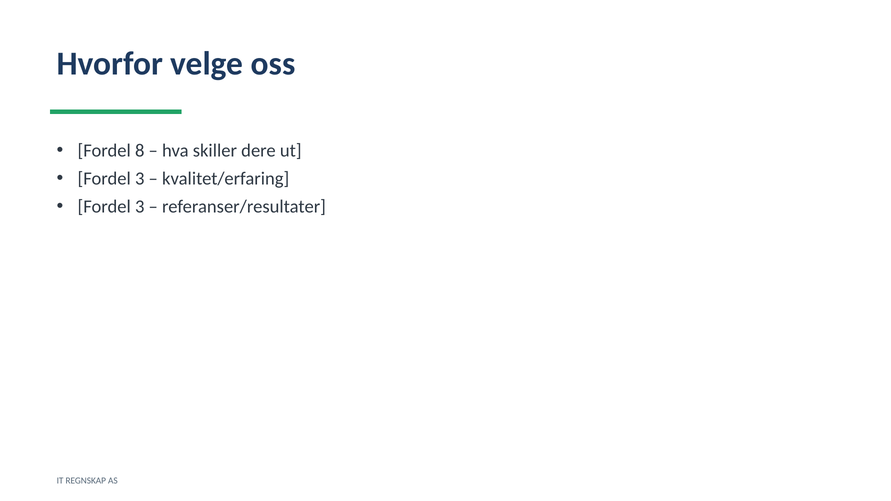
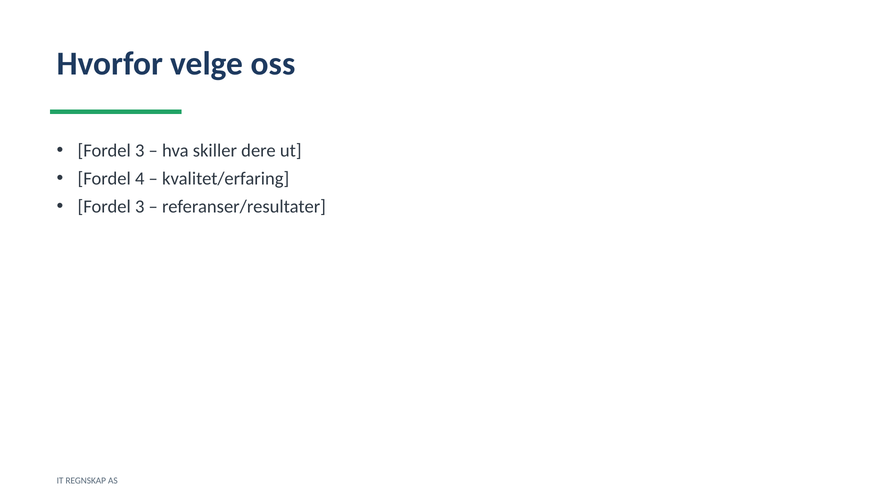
8 at (140, 151): 8 -> 3
3 at (140, 179): 3 -> 4
